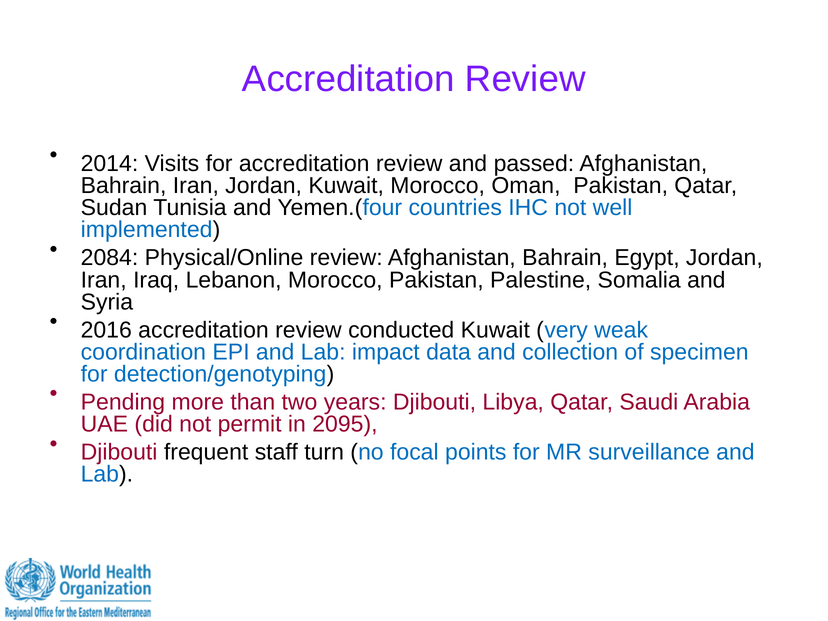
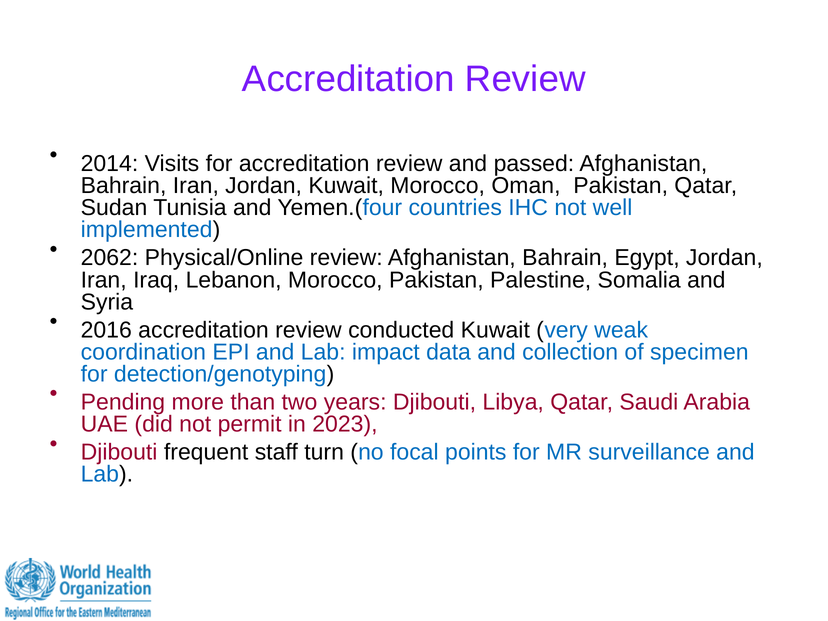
2084: 2084 -> 2062
2095: 2095 -> 2023
